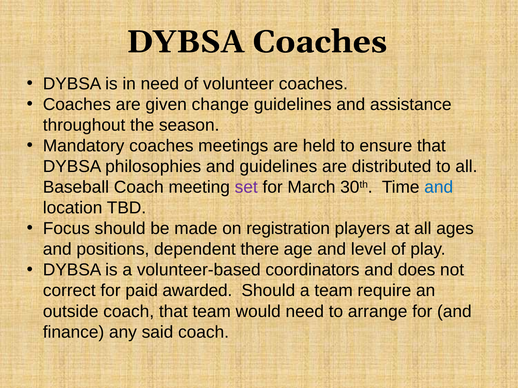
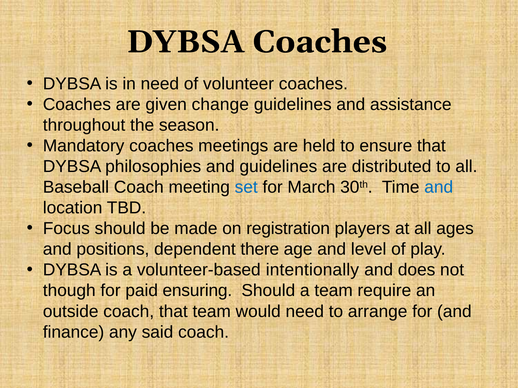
set colour: purple -> blue
coordinators: coordinators -> intentionally
correct: correct -> though
awarded: awarded -> ensuring
